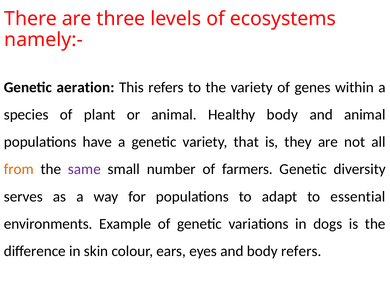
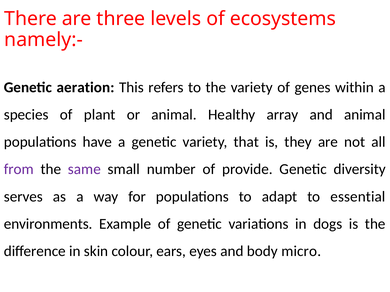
Healthy body: body -> array
from colour: orange -> purple
farmers: farmers -> provide
body refers: refers -> micro
